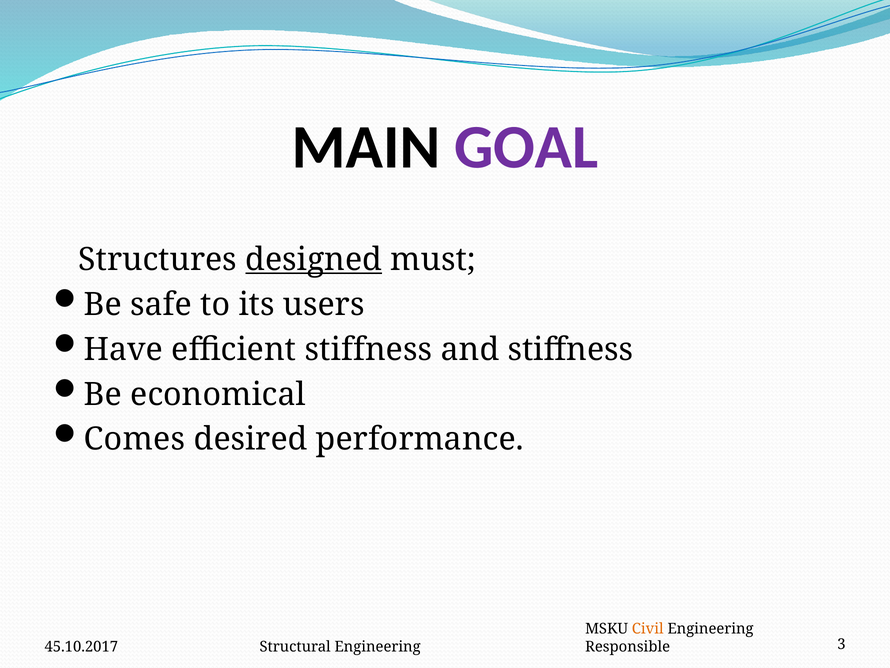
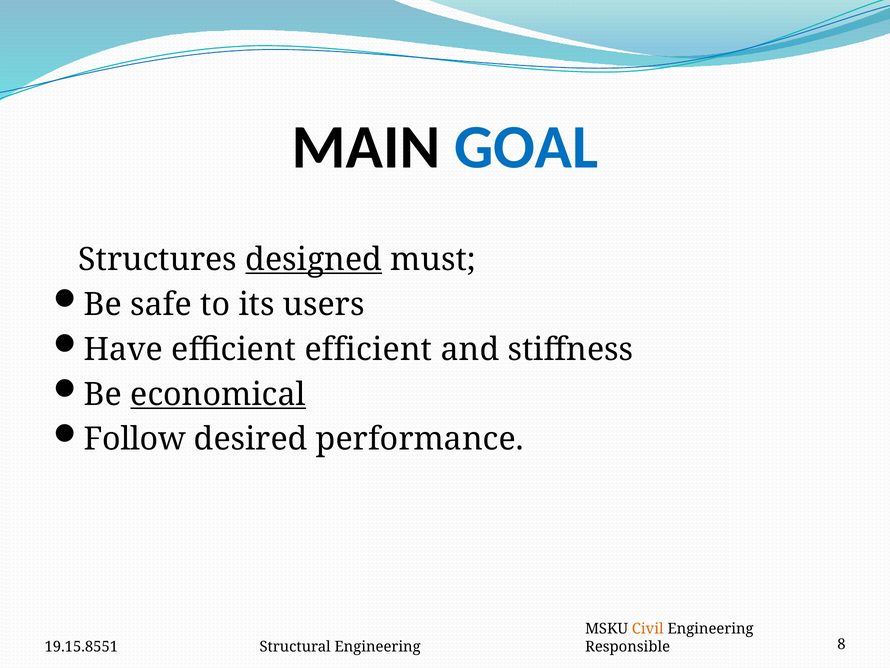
GOAL colour: purple -> blue
efficient stiffness: stiffness -> efficient
economical underline: none -> present
Comes: Comes -> Follow
45.10.2017: 45.10.2017 -> 19.15.8551
3: 3 -> 8
